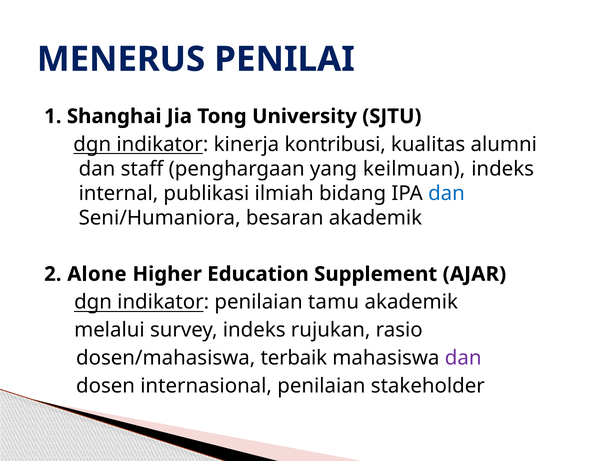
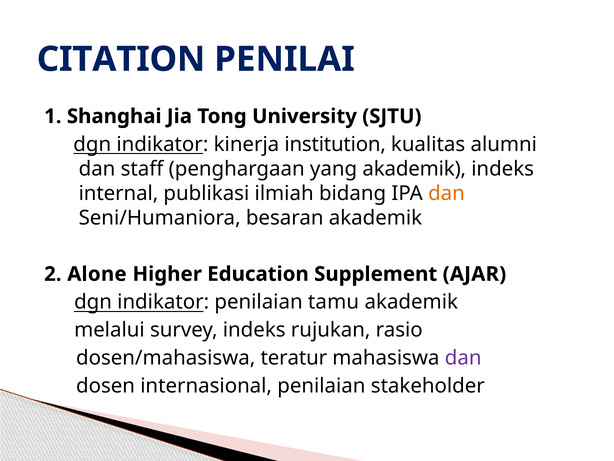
MENERUS: MENERUS -> CITATION
kontribusi: kontribusi -> institution
yang keilmuan: keilmuan -> akademik
dan at (447, 193) colour: blue -> orange
terbaik: terbaik -> teratur
